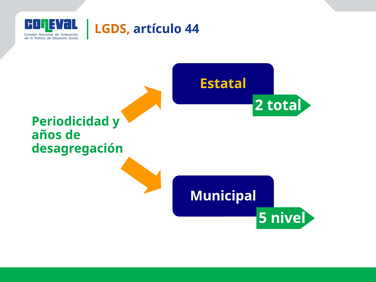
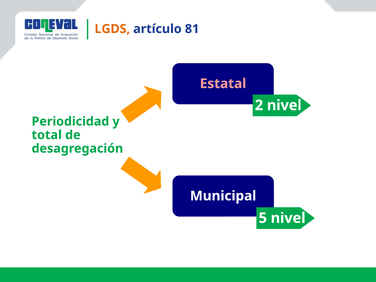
44: 44 -> 81
Estatal colour: yellow -> pink
2 total: total -> nivel
años: años -> total
